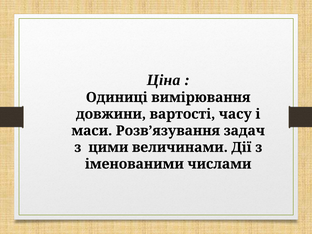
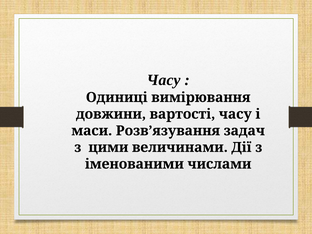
Ціна at (164, 80): Ціна -> Часу
